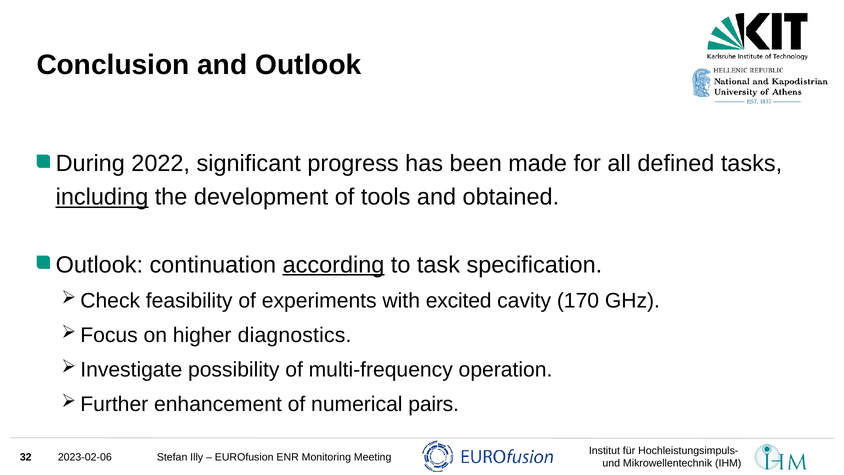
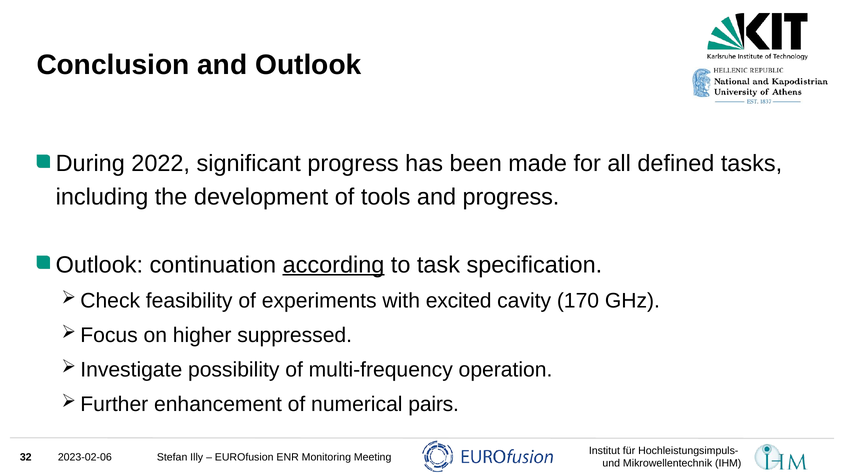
including underline: present -> none
and obtained: obtained -> progress
diagnostics: diagnostics -> suppressed
